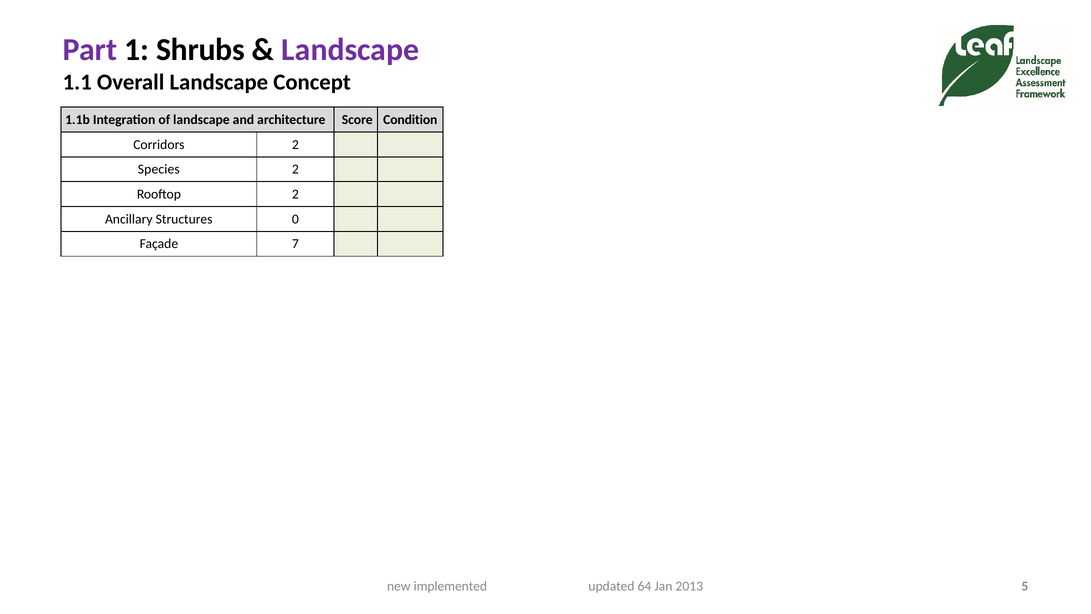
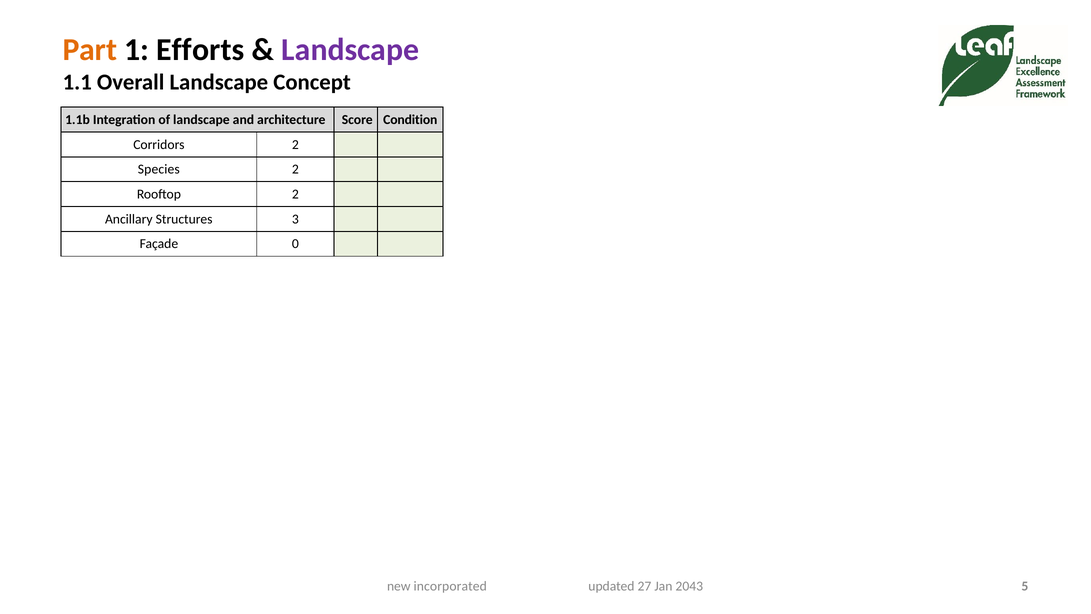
Part colour: purple -> orange
Shrubs: Shrubs -> Efforts
0: 0 -> 3
7: 7 -> 0
implemented: implemented -> incorporated
64: 64 -> 27
2013: 2013 -> 2043
